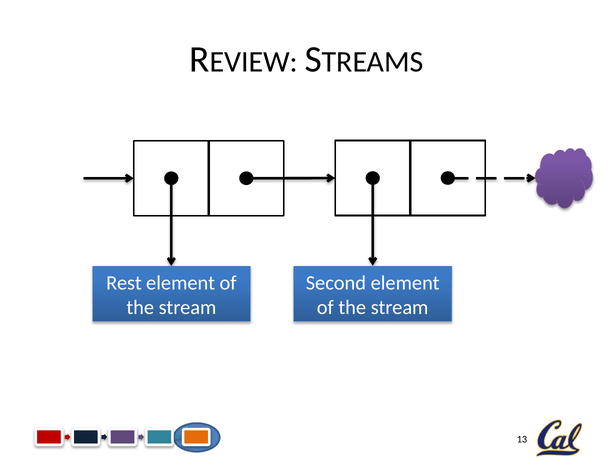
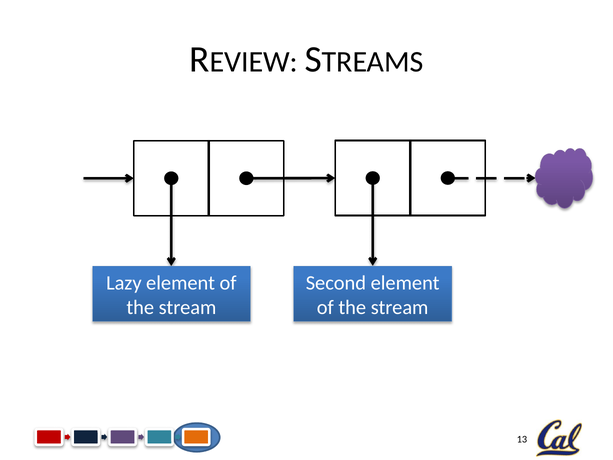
Rest: Rest -> Lazy
